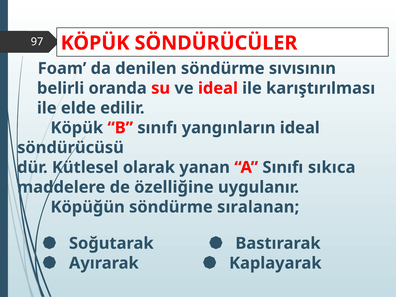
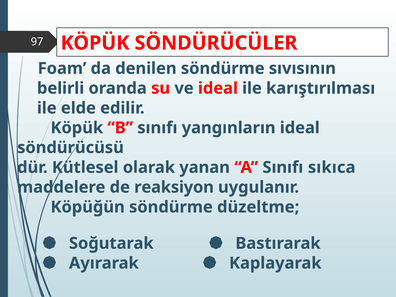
özelliğine: özelliğine -> reaksiyon
sıralanan: sıralanan -> düzeltme
